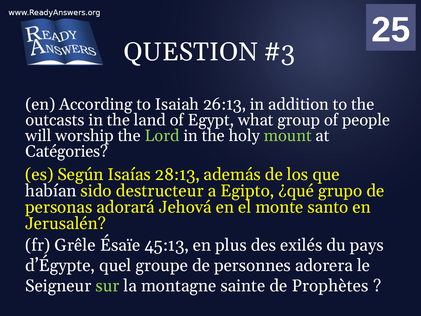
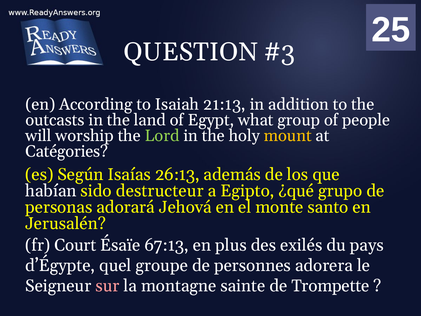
26:13: 26:13 -> 21:13
mount colour: light green -> yellow
28:13: 28:13 -> 26:13
Grêle: Grêle -> Court
45:13: 45:13 -> 67:13
sur colour: light green -> pink
Prophètes: Prophètes -> Trompette
